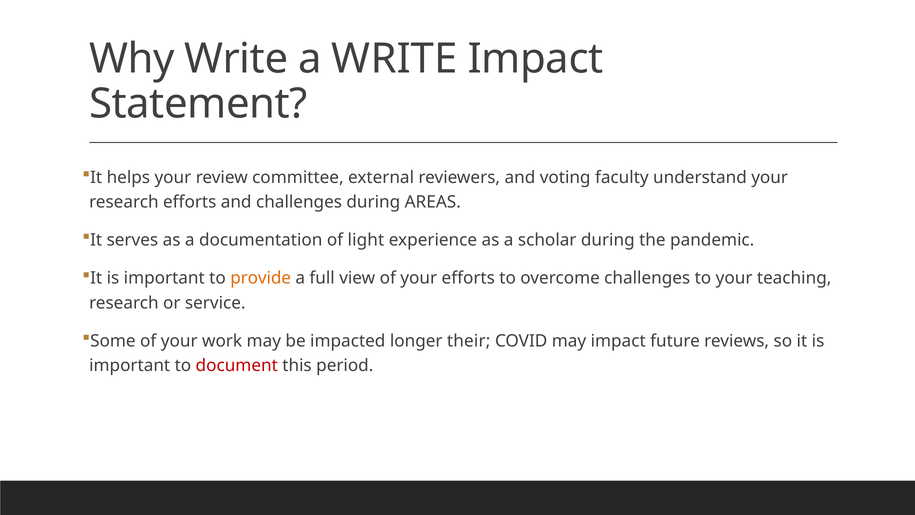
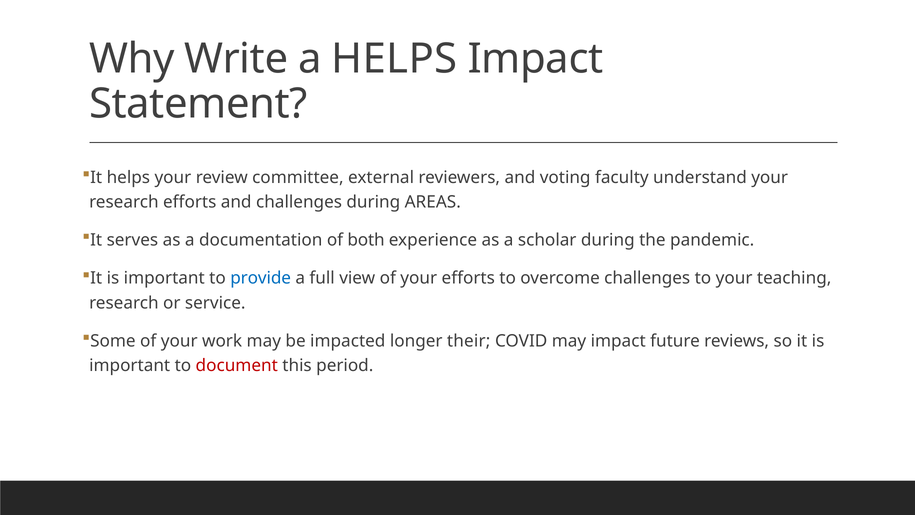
a WRITE: WRITE -> HELPS
light: light -> both
provide colour: orange -> blue
